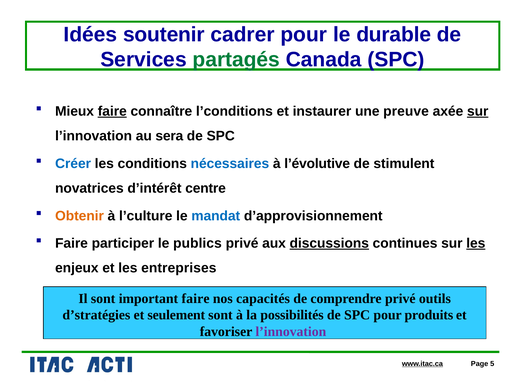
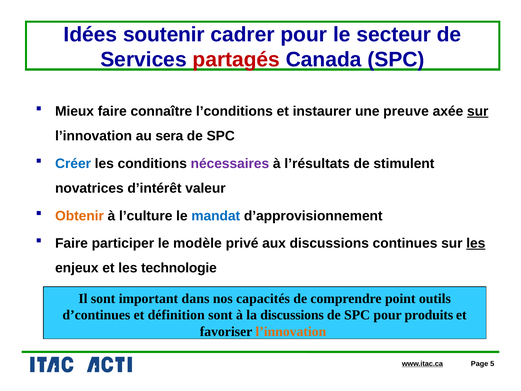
durable: durable -> secteur
partagés colour: green -> red
faire at (112, 111) underline: present -> none
nécessaires colour: blue -> purple
l’évolutive: l’évolutive -> l’résultats
centre: centre -> valeur
publics: publics -> modèle
discussions at (329, 243) underline: present -> none
entreprises: entreprises -> technologie
important faire: faire -> dans
comprendre privé: privé -> point
d’stratégies: d’stratégies -> d’continues
seulement: seulement -> définition
la possibilités: possibilités -> discussions
l’innovation at (291, 331) colour: purple -> orange
